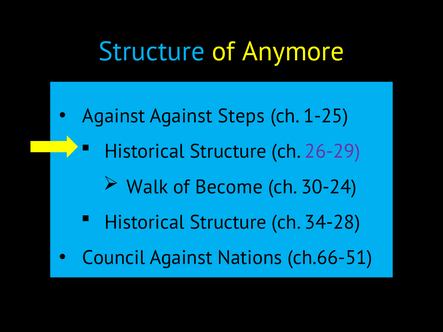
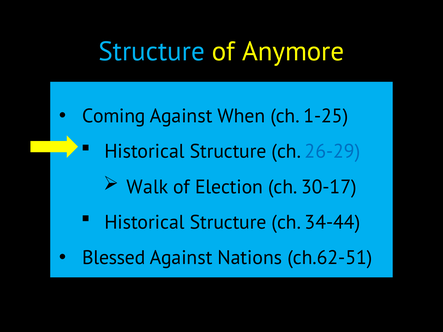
Against at (114, 116): Against -> Coming
Steps: Steps -> When
26-29 colour: purple -> blue
Become: Become -> Election
30-24: 30-24 -> 30-17
34-28: 34-28 -> 34-44
Council: Council -> Blessed
ch.66-51: ch.66-51 -> ch.62-51
